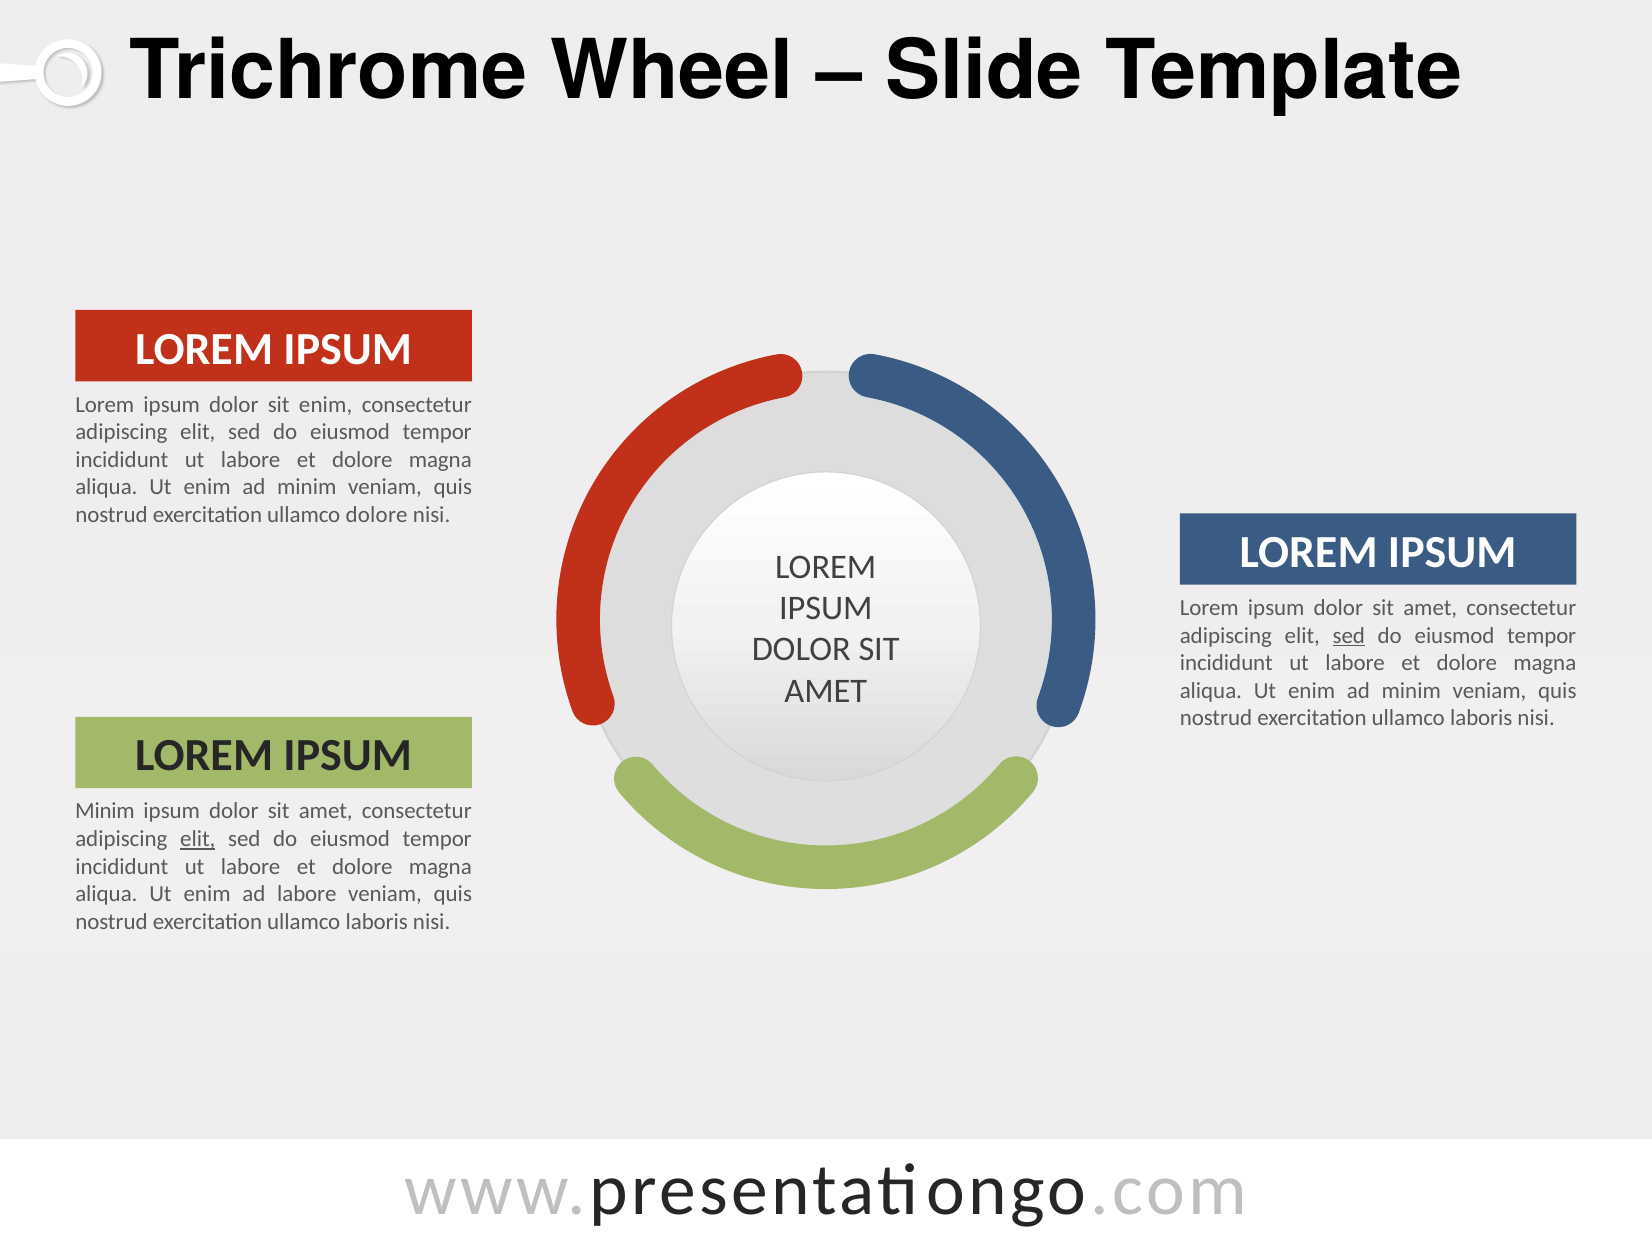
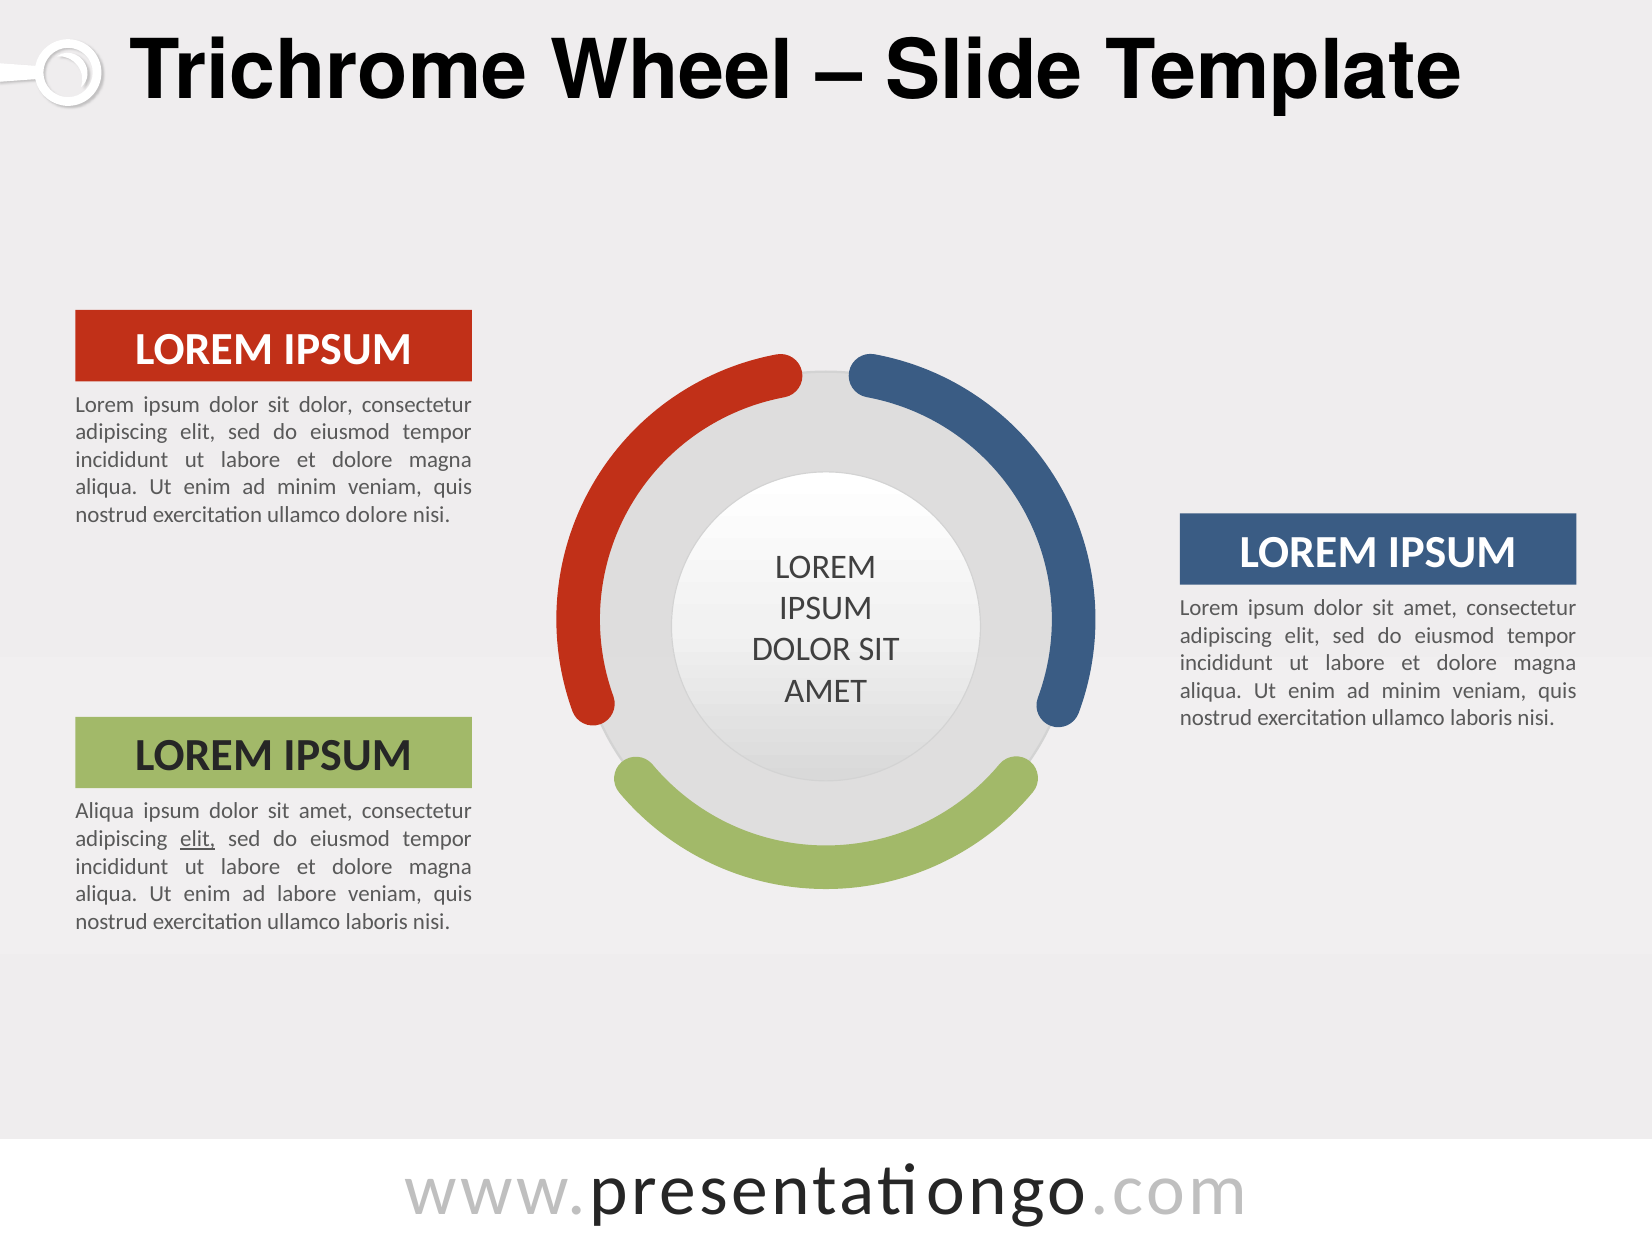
sit enim: enim -> dolor
sed at (1349, 635) underline: present -> none
Minim at (105, 811): Minim -> Aliqua
